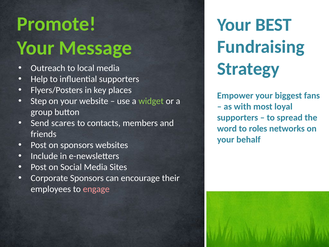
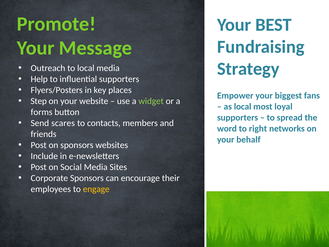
as with: with -> local
group: group -> forms
roles: roles -> right
engage colour: pink -> yellow
